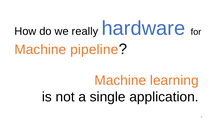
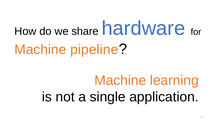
really: really -> share
